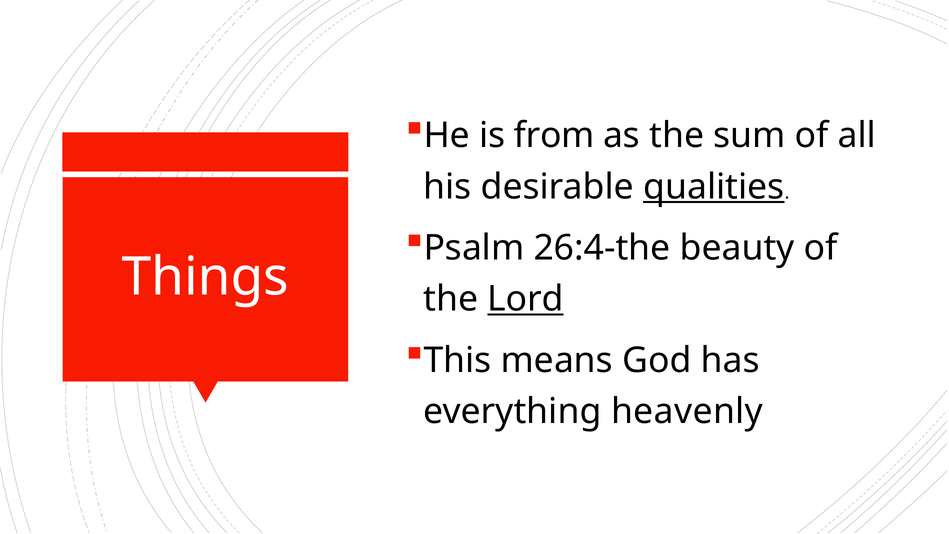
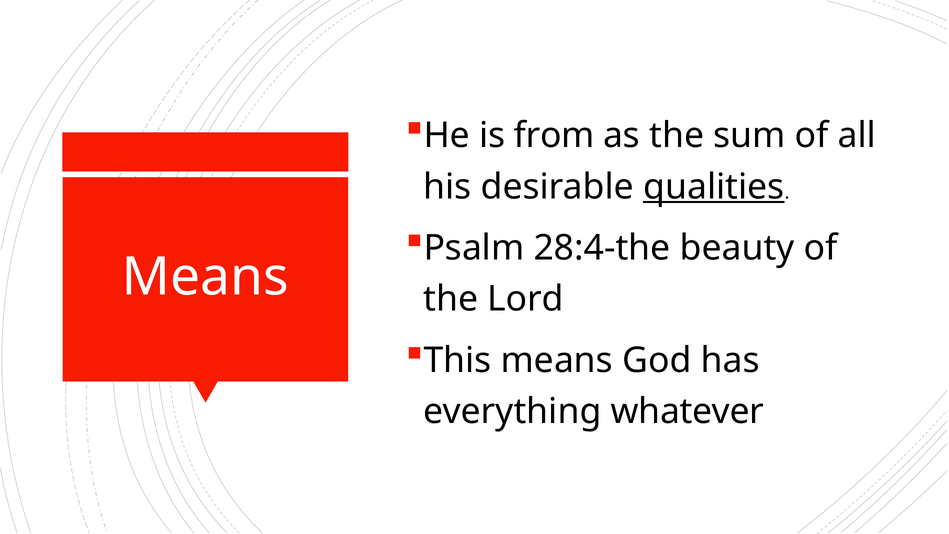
26:4-the: 26:4-the -> 28:4-the
Things at (205, 277): Things -> Means
Lord underline: present -> none
heavenly: heavenly -> whatever
